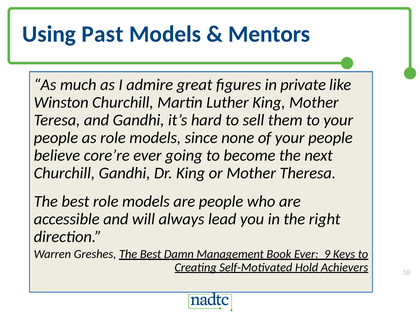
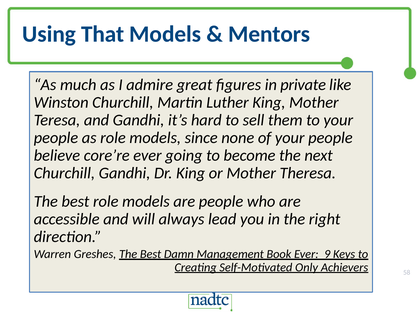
Past: Past -> That
Hold: Hold -> Only
